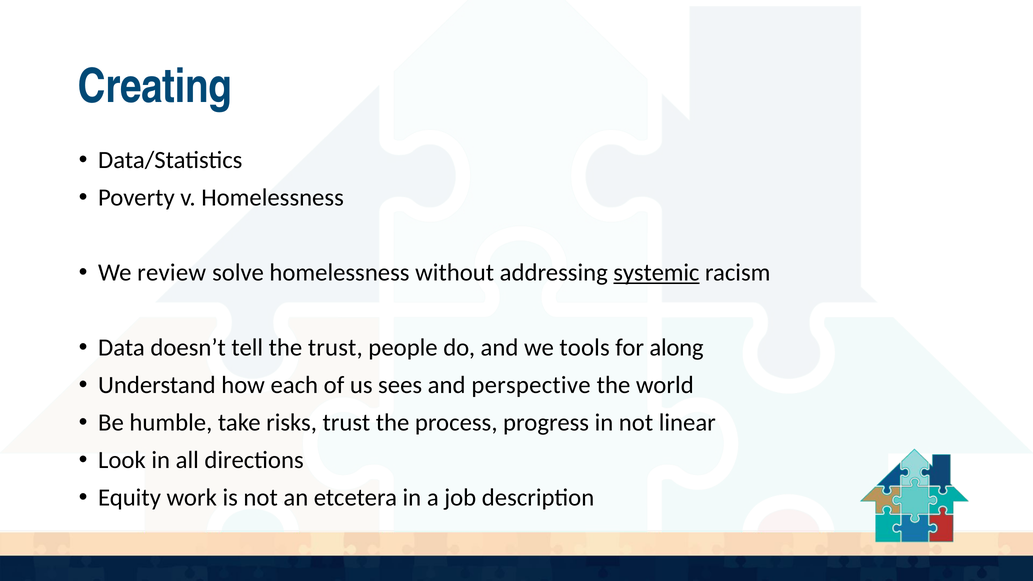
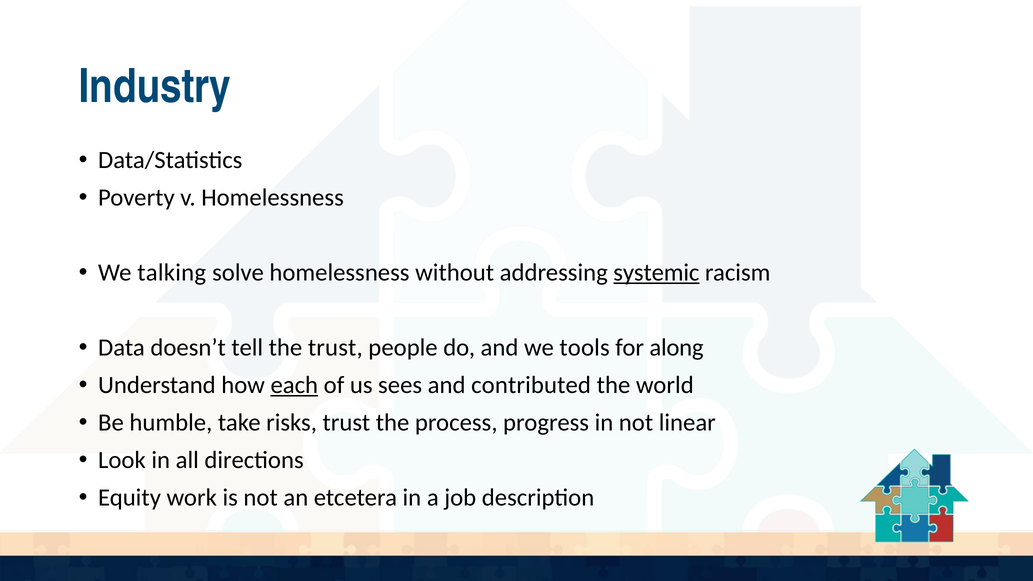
Creating: Creating -> Industry
review: review -> talking
each underline: none -> present
perspective: perspective -> contributed
